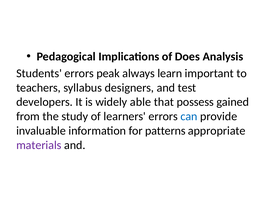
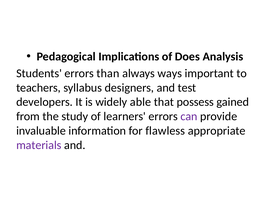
peak: peak -> than
learn: learn -> ways
can colour: blue -> purple
patterns: patterns -> flawless
